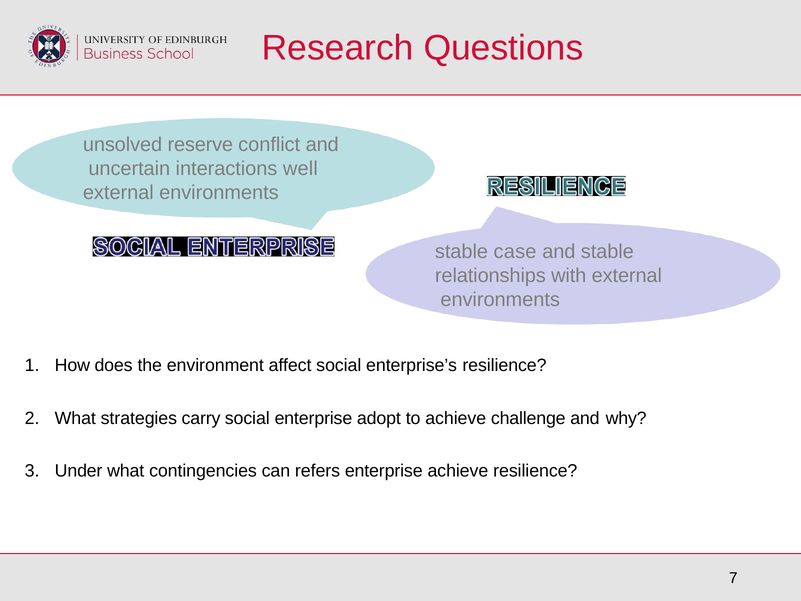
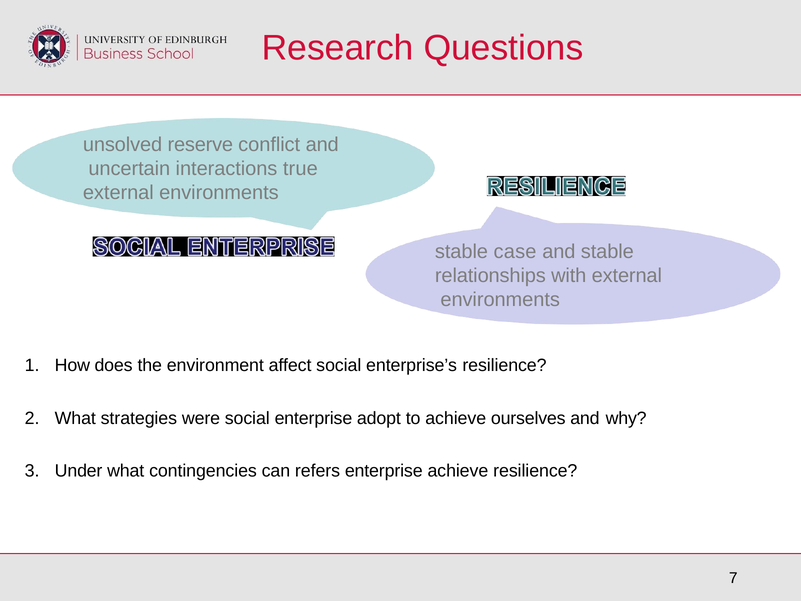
well: well -> true
carry: carry -> were
challenge: challenge -> ourselves
